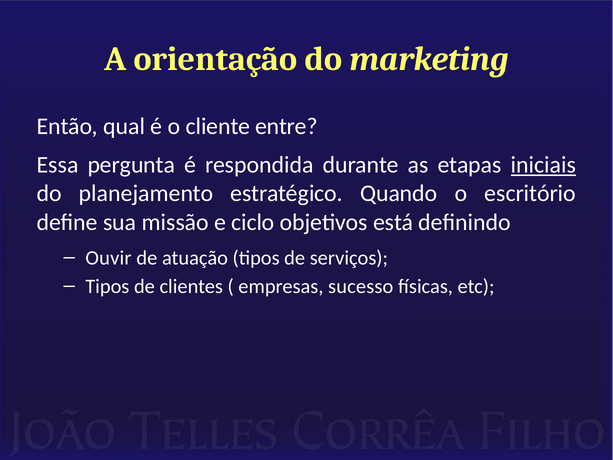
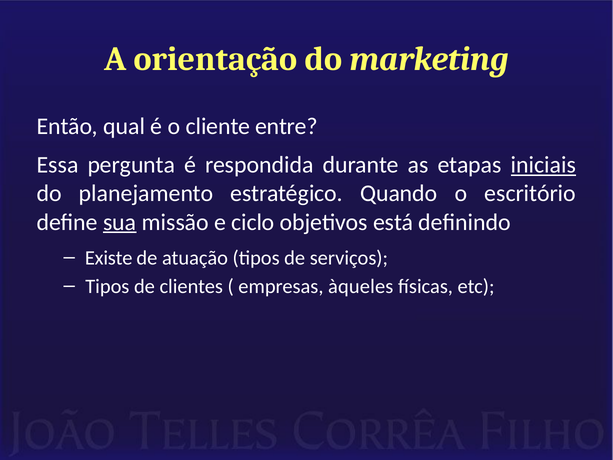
sua underline: none -> present
Ouvir: Ouvir -> Existe
sucesso: sucesso -> àqueles
